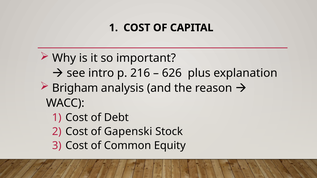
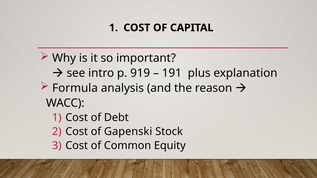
216: 216 -> 919
626: 626 -> 191
Brigham: Brigham -> Formula
